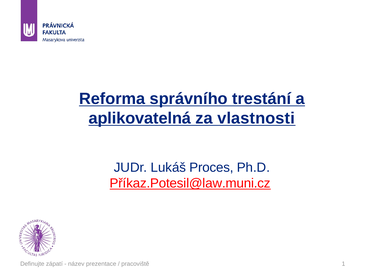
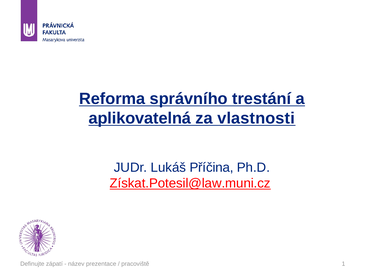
Proces: Proces -> Příčina
Příkaz.Potesil@law.muni.cz: Příkaz.Potesil@law.muni.cz -> Získat.Potesil@law.muni.cz
